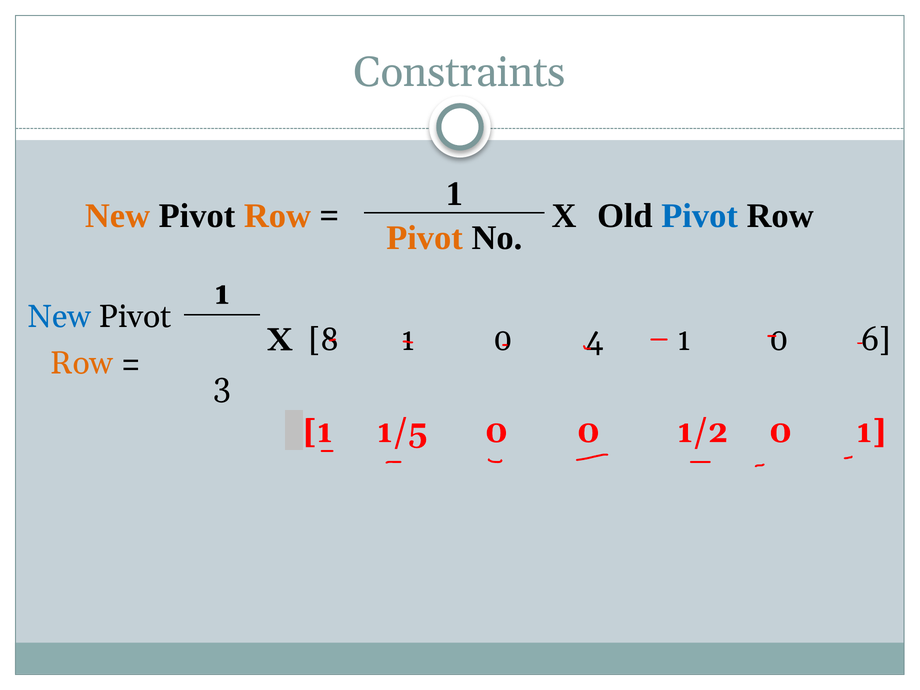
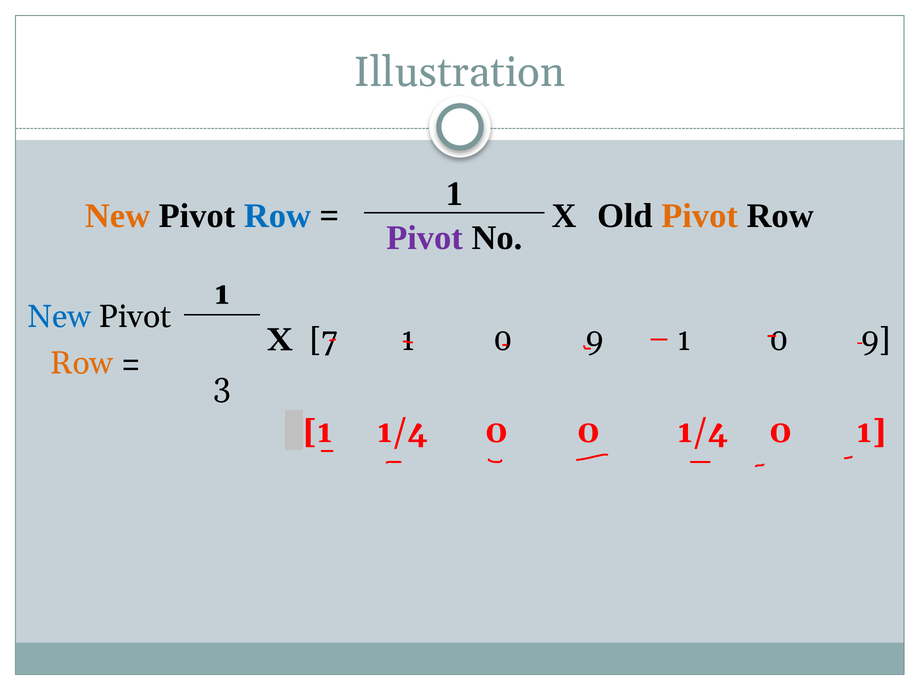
Constraints: Constraints -> Illustration
Row at (277, 216) colour: orange -> blue
Pivot at (700, 216) colour: blue -> orange
Pivot at (425, 238) colour: orange -> purple
8: 8 -> 7
4 at (595, 340): 4 -> 9
6 at (876, 340): 6 -> 9
1 1/5: 1/5 -> 1/4
0 1/2: 1/2 -> 1/4
